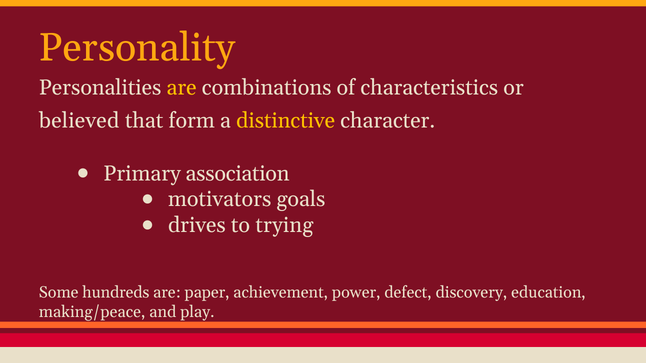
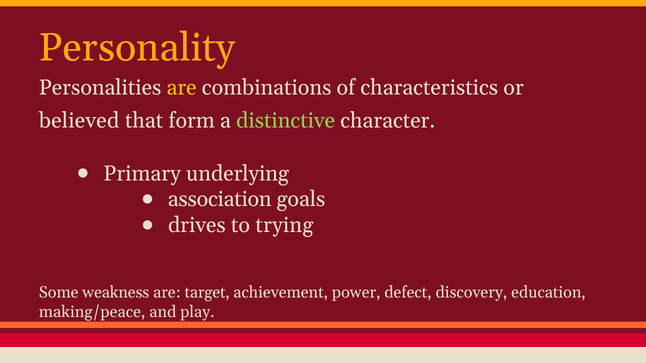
distinctive colour: yellow -> light green
association: association -> underlying
motivators: motivators -> association
hundreds: hundreds -> weakness
paper: paper -> target
